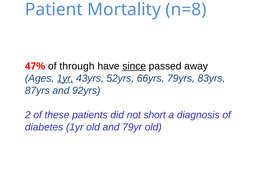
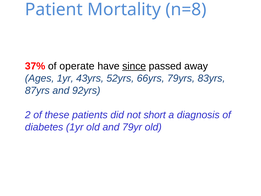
47%: 47% -> 37%
through: through -> operate
1yr at (65, 78) underline: present -> none
